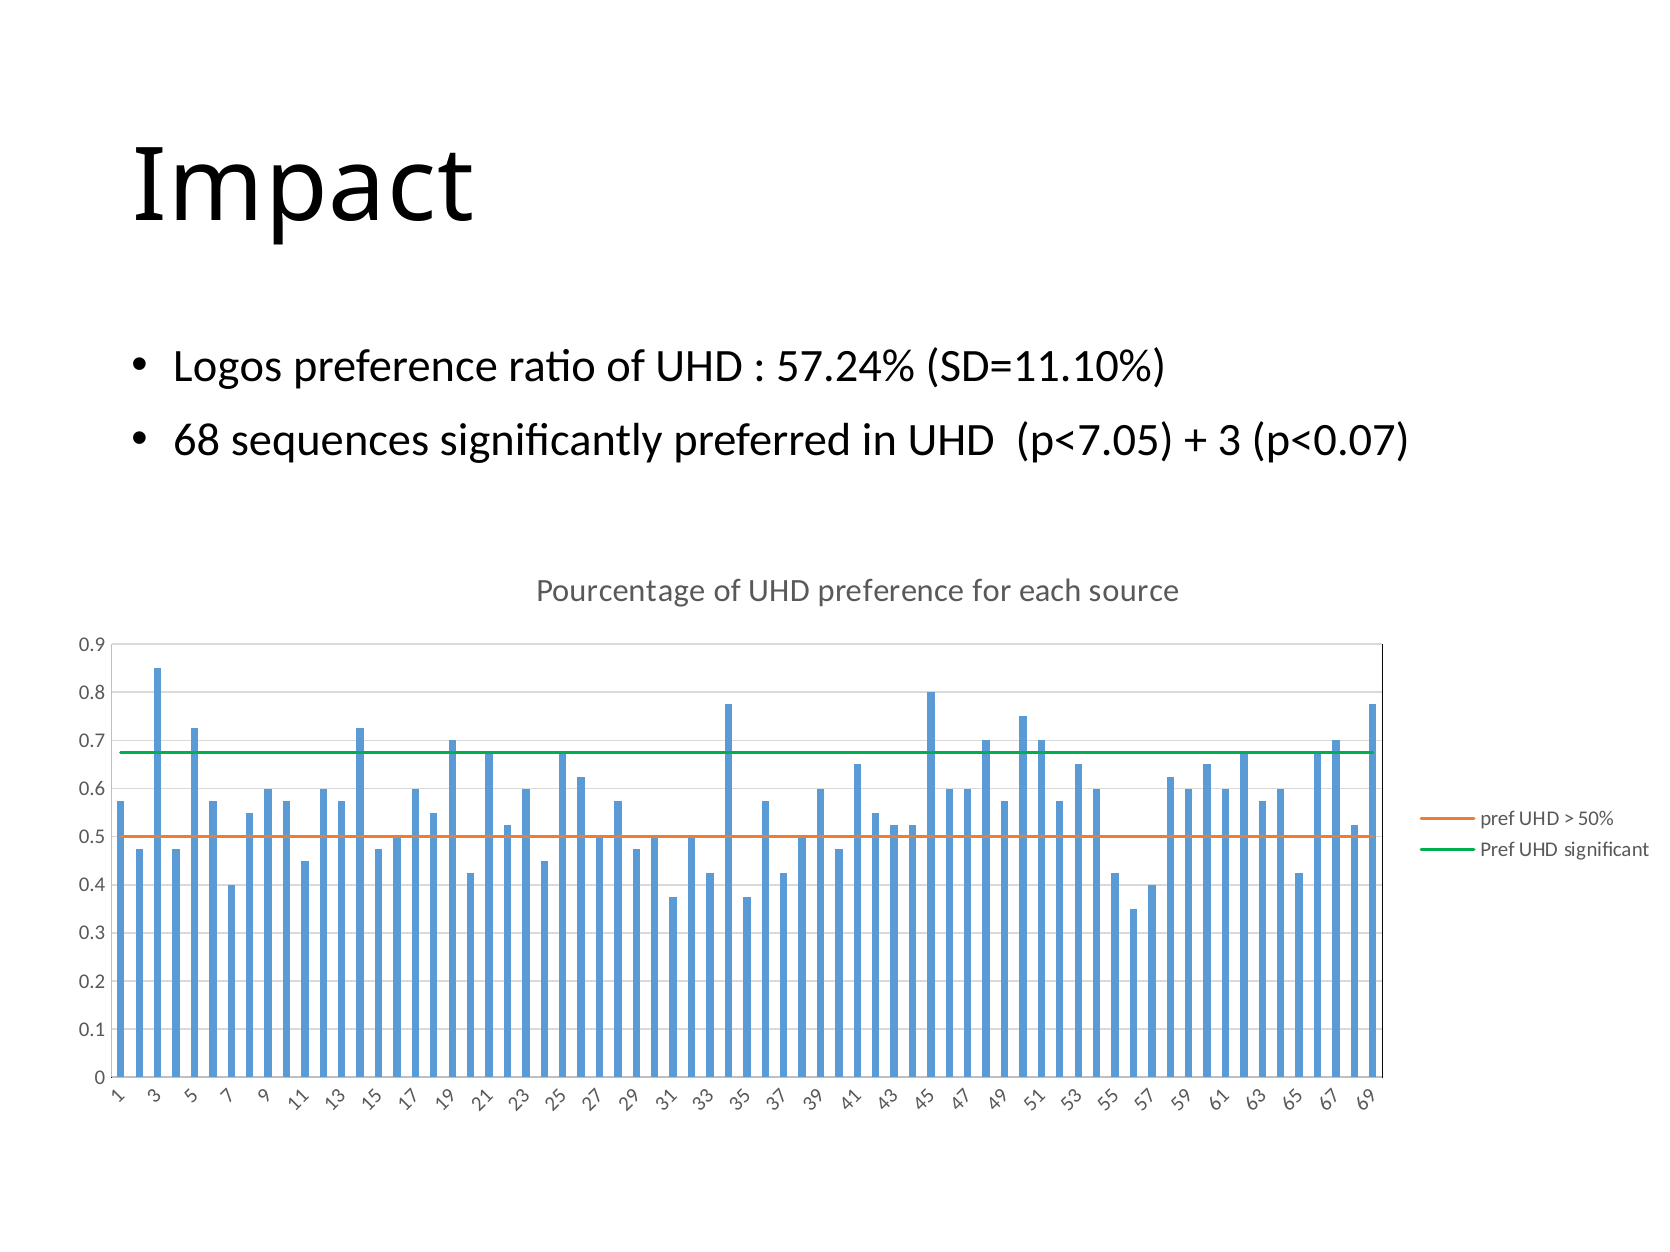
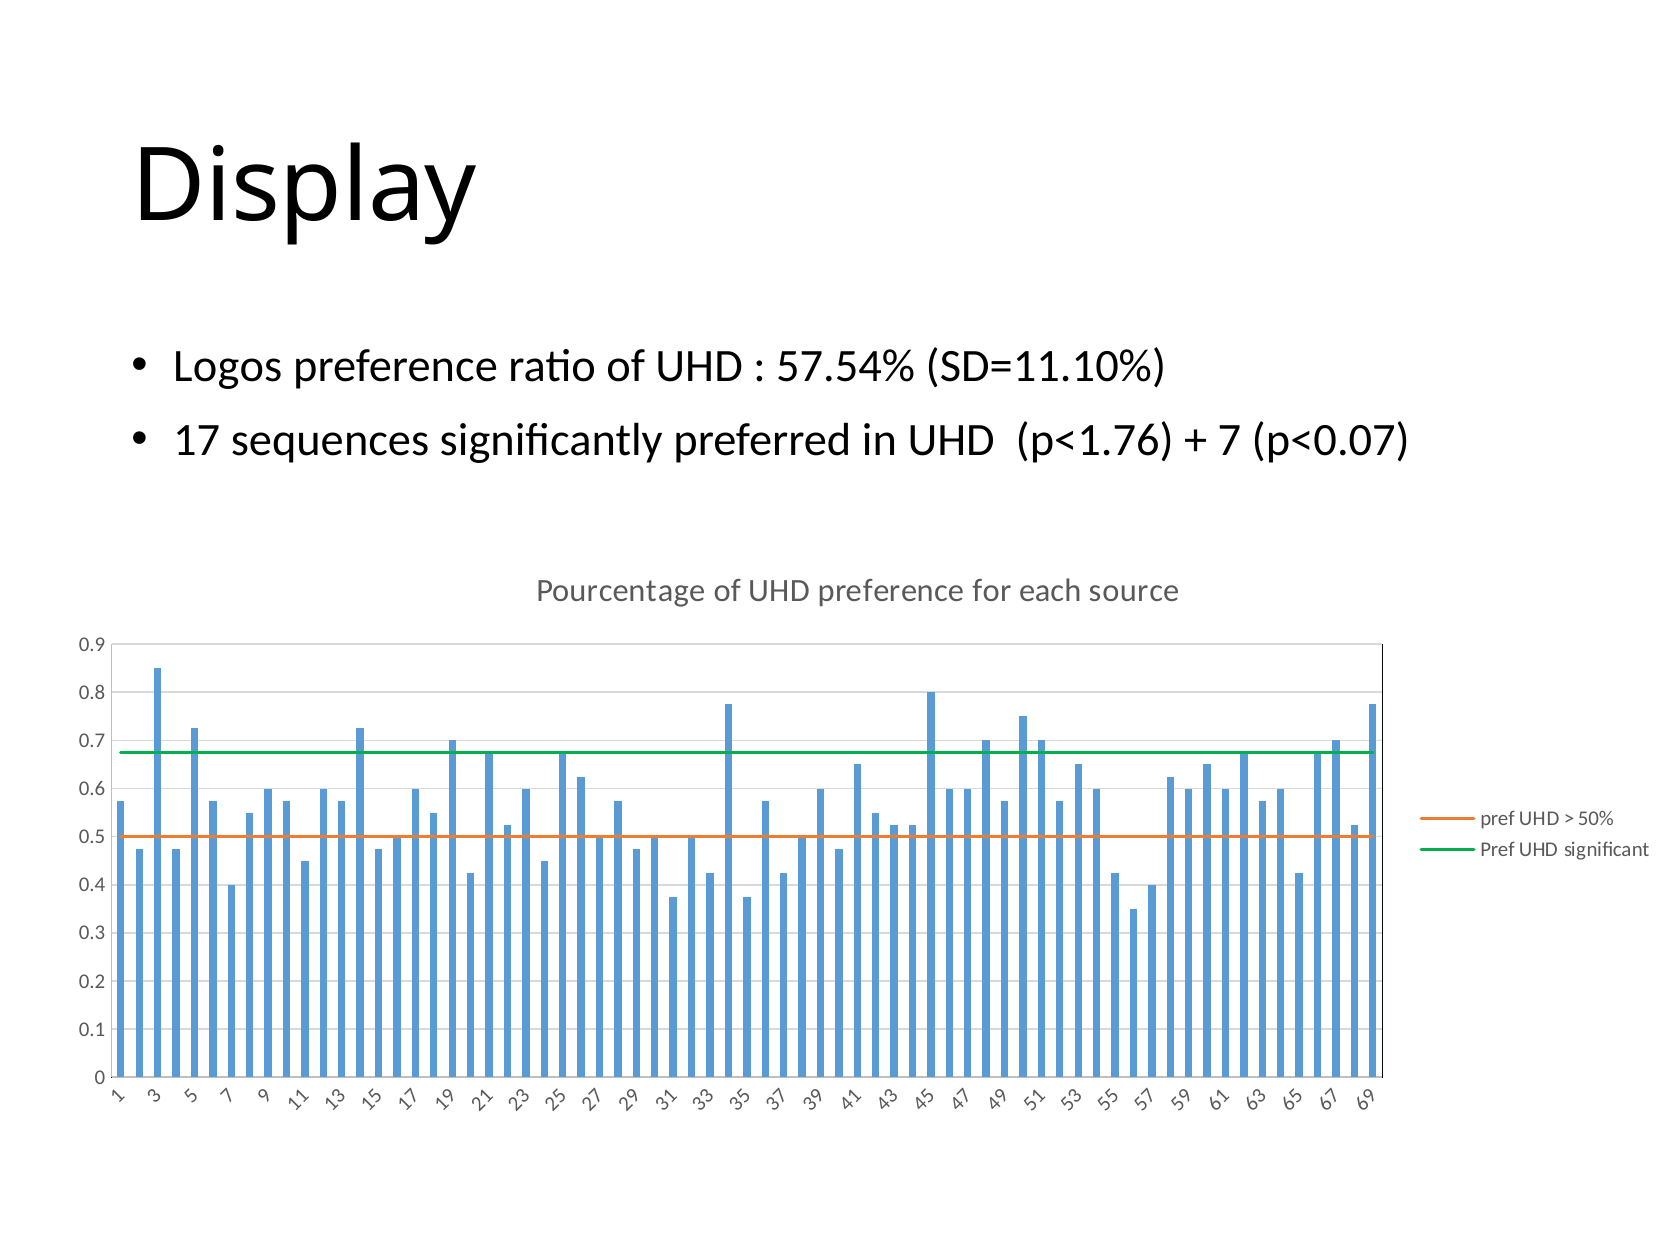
Impact: Impact -> Display
57.24%: 57.24% -> 57.54%
68: 68 -> 17
p<7.05: p<7.05 -> p<1.76
3 at (1229, 440): 3 -> 7
